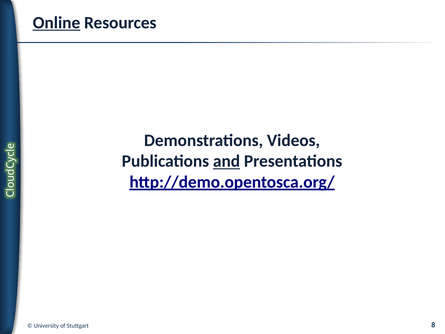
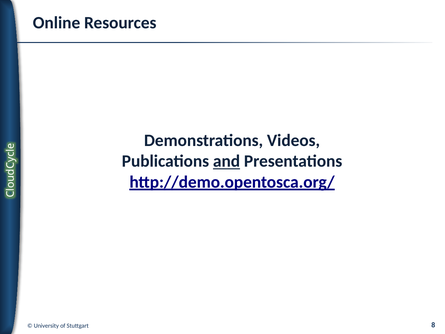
Online underline: present -> none
